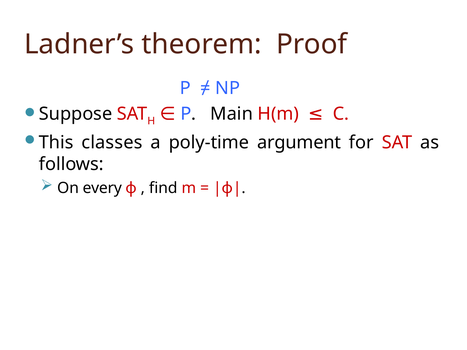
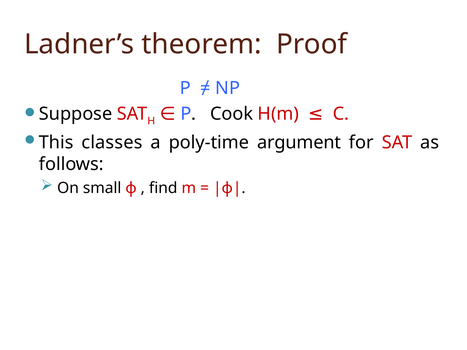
Main: Main -> Cook
every: every -> small
